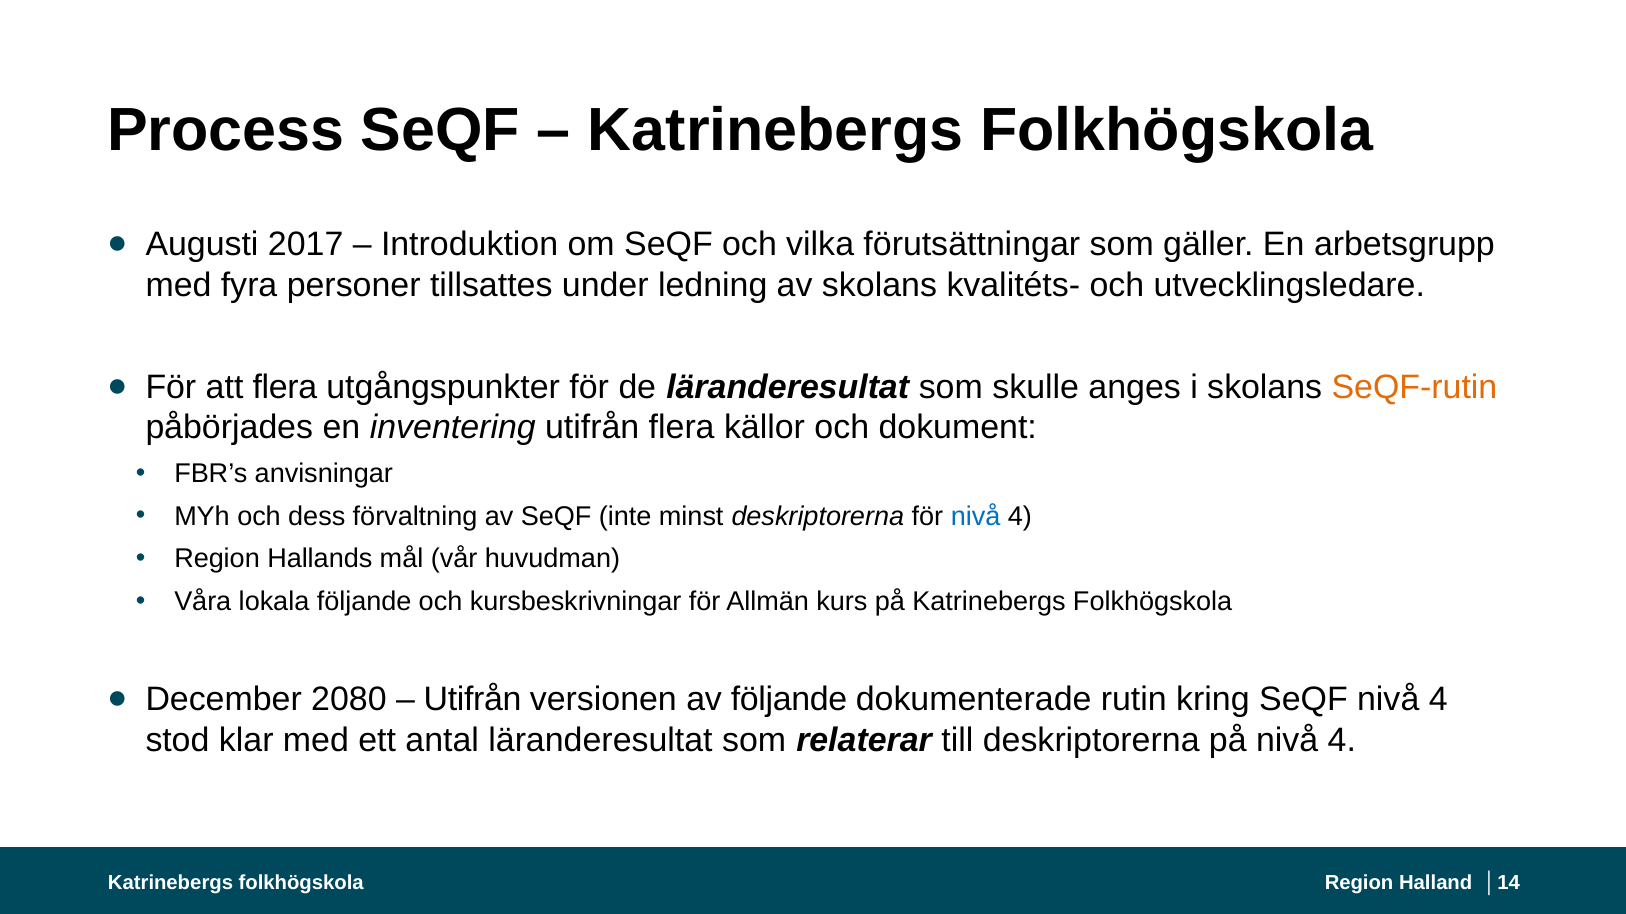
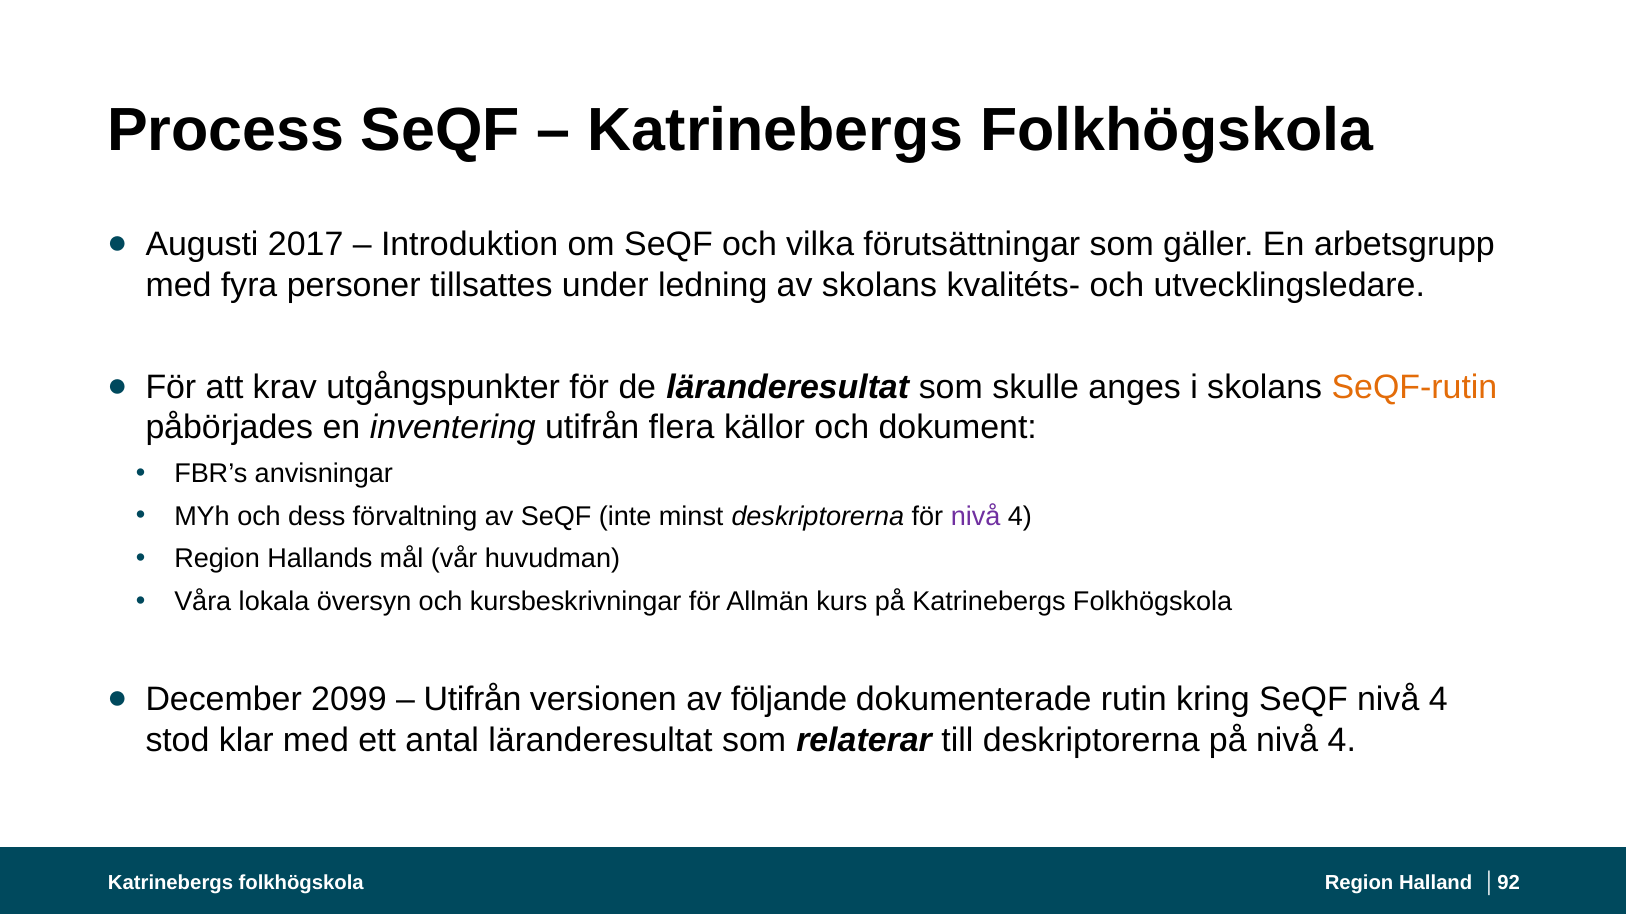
att flera: flera -> krav
nivå at (976, 517) colour: blue -> purple
lokala följande: följande -> översyn
2080: 2080 -> 2099
14: 14 -> 92
